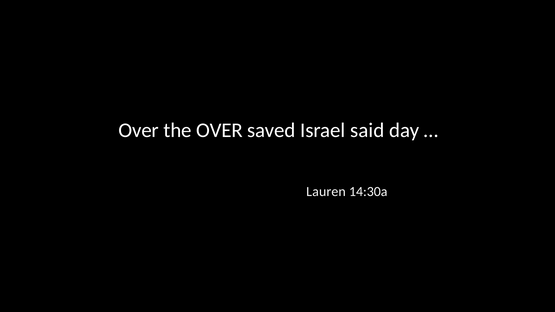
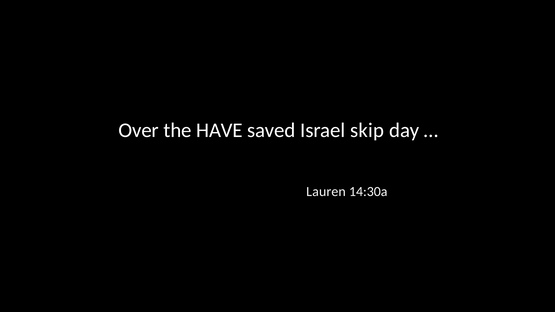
the OVER: OVER -> HAVE
said: said -> skip
